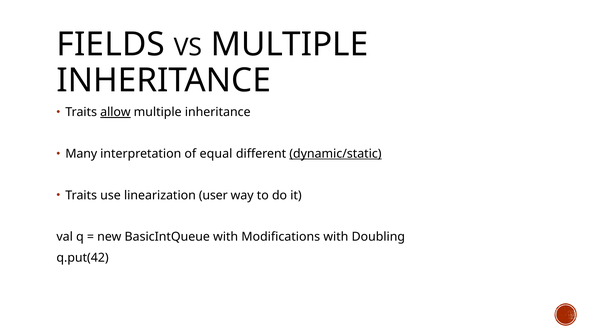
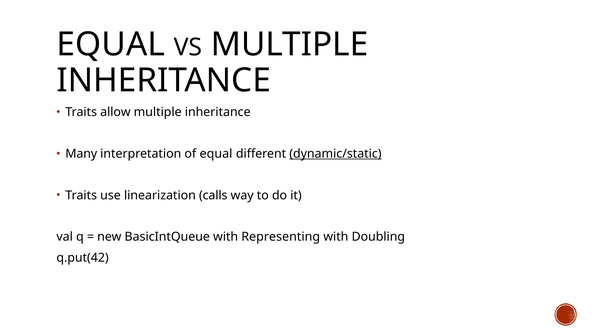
FIELDS at (111, 44): FIELDS -> EQUAL
allow underline: present -> none
user: user -> calls
Modifications: Modifications -> Representing
